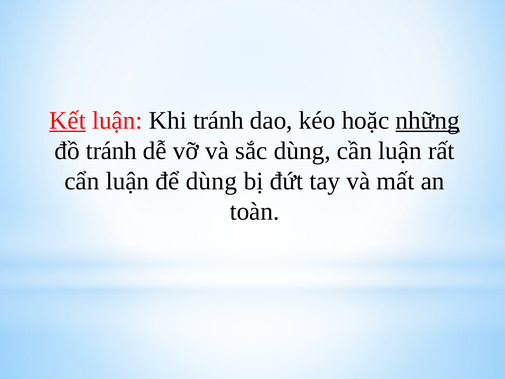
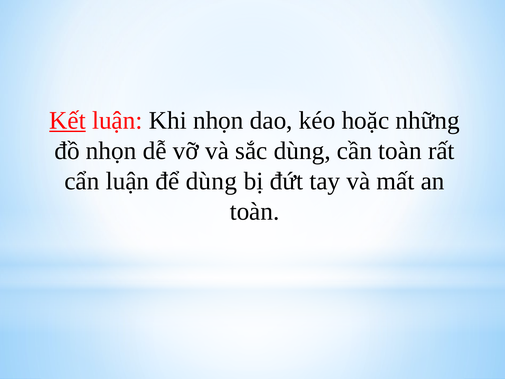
Khi tránh: tránh -> nhọn
những underline: present -> none
đồ tránh: tránh -> nhọn
cần luận: luận -> toàn
